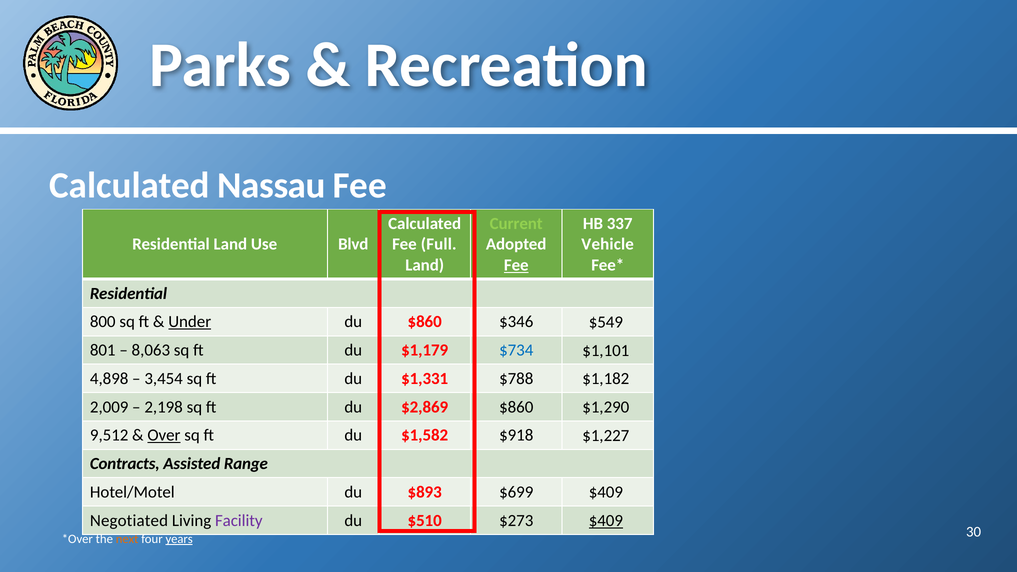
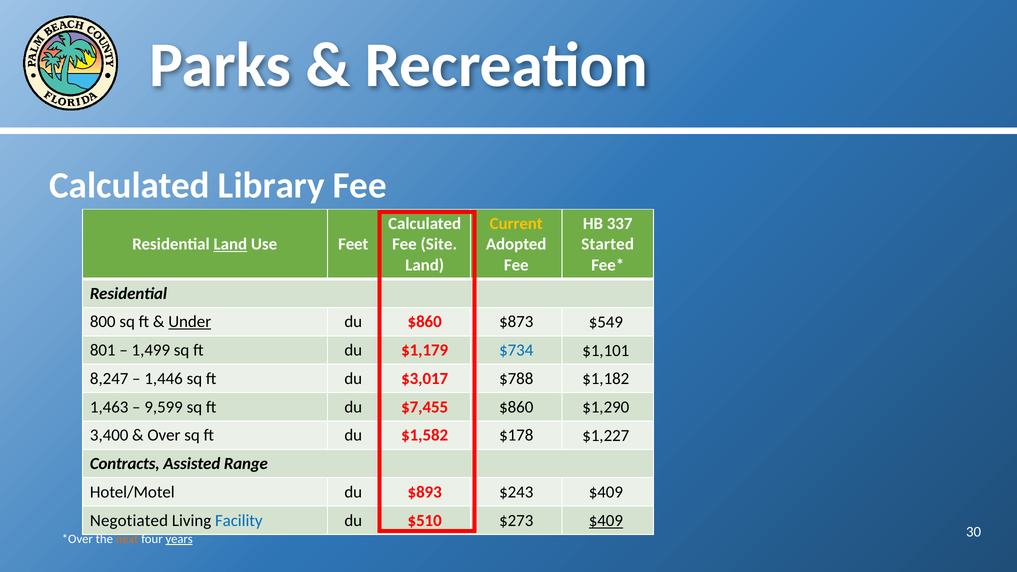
Nassau: Nassau -> Library
Current colour: light green -> yellow
Land at (230, 244) underline: none -> present
Blvd: Blvd -> Feet
Full: Full -> Site
Vehicle: Vehicle -> Started
Fee at (516, 265) underline: present -> none
$346: $346 -> $873
8,063: 8,063 -> 1,499
4,898: 4,898 -> 8,247
3,454: 3,454 -> 1,446
$1,331: $1,331 -> $3,017
2,009: 2,009 -> 1,463
2,198: 2,198 -> 9,599
$2,869: $2,869 -> $7,455
9,512: 9,512 -> 3,400
Over underline: present -> none
$918: $918 -> $178
$699: $699 -> $243
Facility colour: purple -> blue
